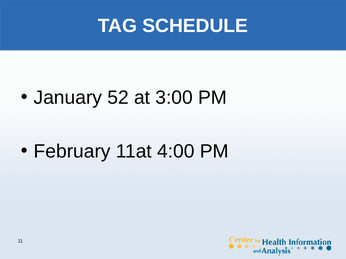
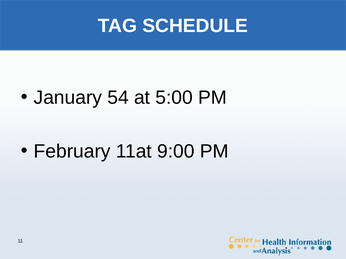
52: 52 -> 54
3:00: 3:00 -> 5:00
4:00: 4:00 -> 9:00
